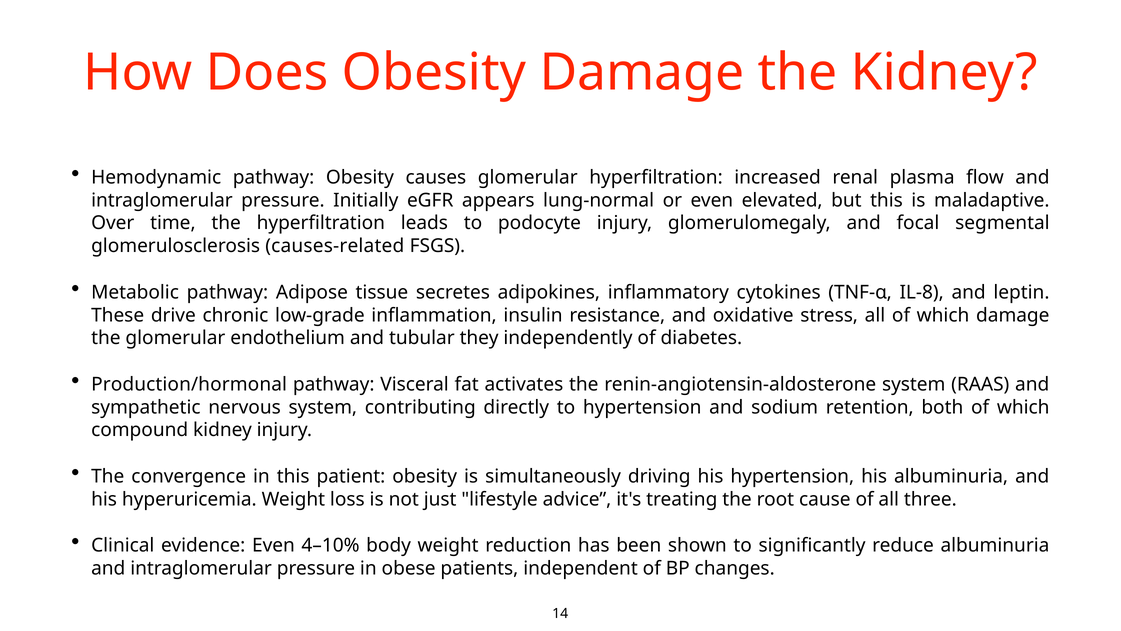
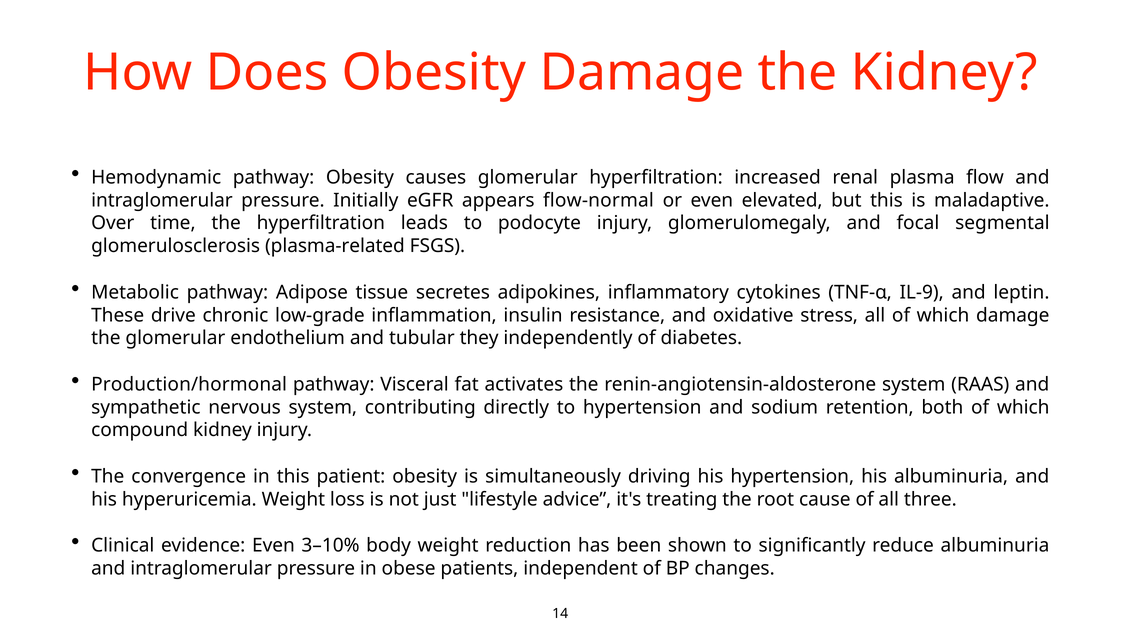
lung-normal: lung-normal -> flow-normal
causes-related: causes-related -> plasma-related
IL-8: IL-8 -> IL-9
4–10%: 4–10% -> 3–10%
